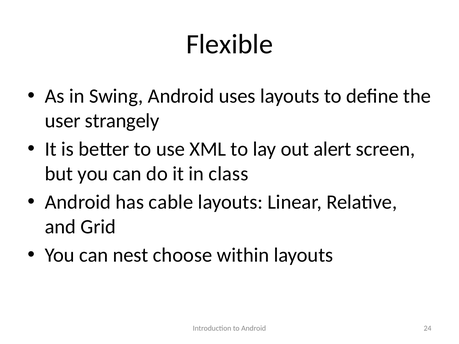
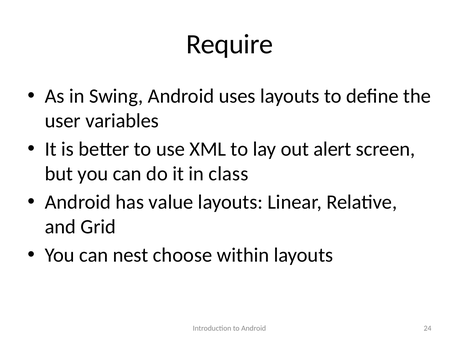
Flexible: Flexible -> Require
strangely: strangely -> variables
cable: cable -> value
